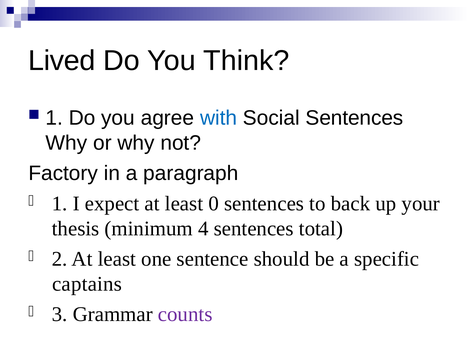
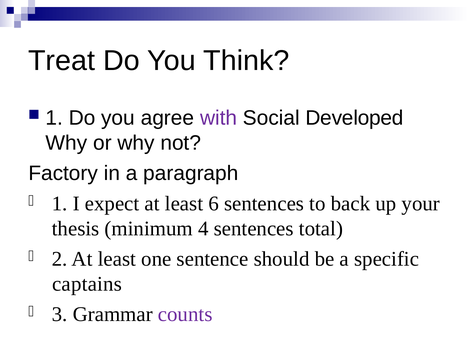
Lived: Lived -> Treat
with colour: blue -> purple
Social Sentences: Sentences -> Developed
0: 0 -> 6
